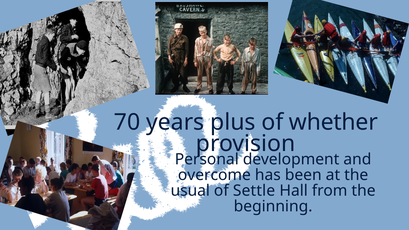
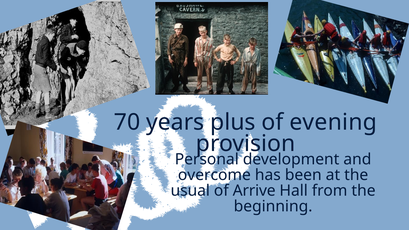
whether: whether -> evening
Settle: Settle -> Arrive
